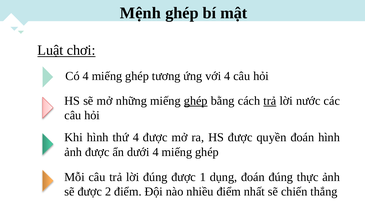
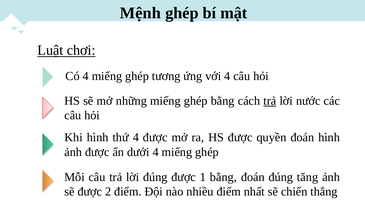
ghép at (196, 100) underline: present -> none
1 dụng: dụng -> bằng
thực: thực -> tăng
